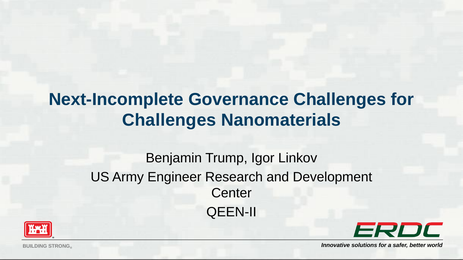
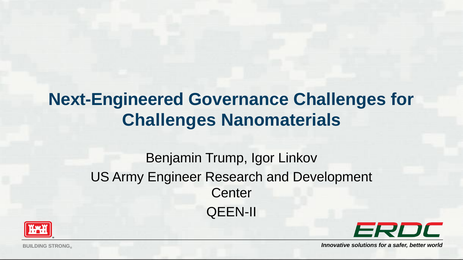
Next-Incomplete: Next-Incomplete -> Next-Engineered
